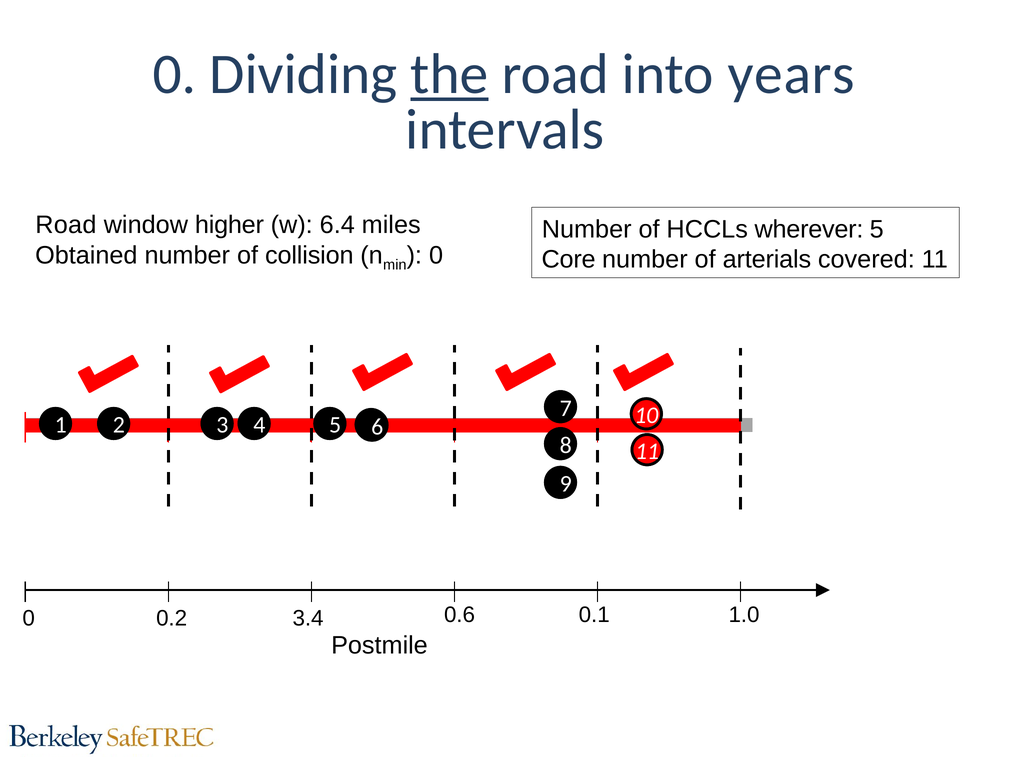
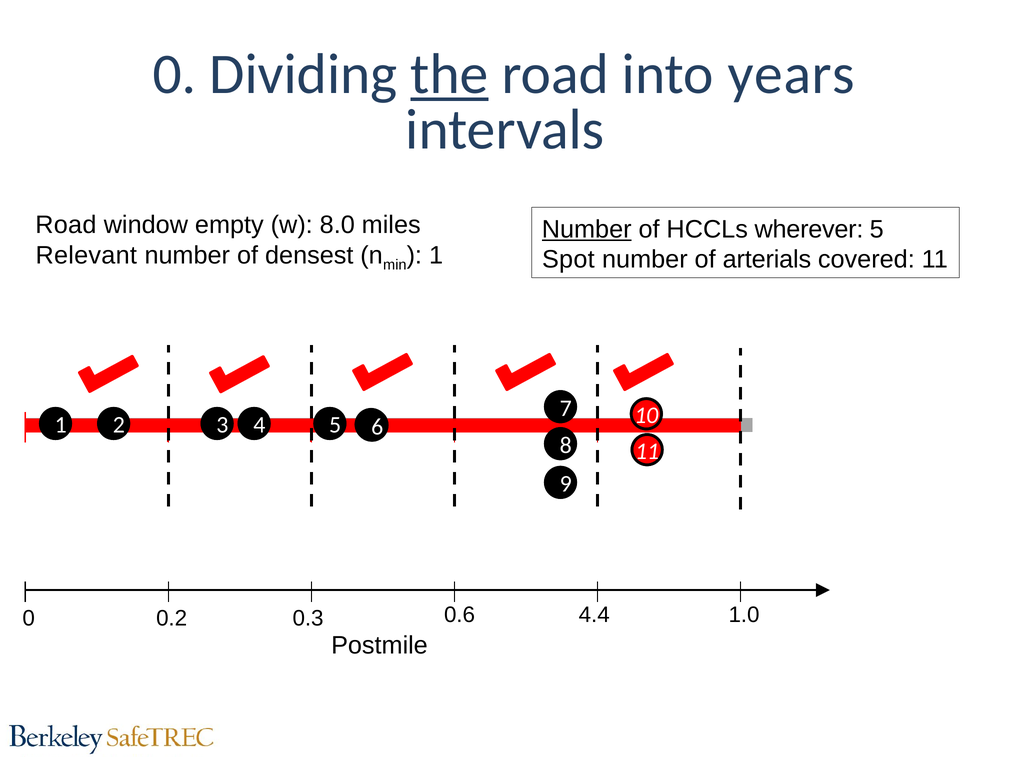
higher: higher -> empty
6.4: 6.4 -> 8.0
Number at (587, 229) underline: none -> present
Obtained: Obtained -> Relevant
collision: collision -> densest
0 at (436, 255): 0 -> 1
Core: Core -> Spot
3.4: 3.4 -> 0.3
0.1: 0.1 -> 4.4
